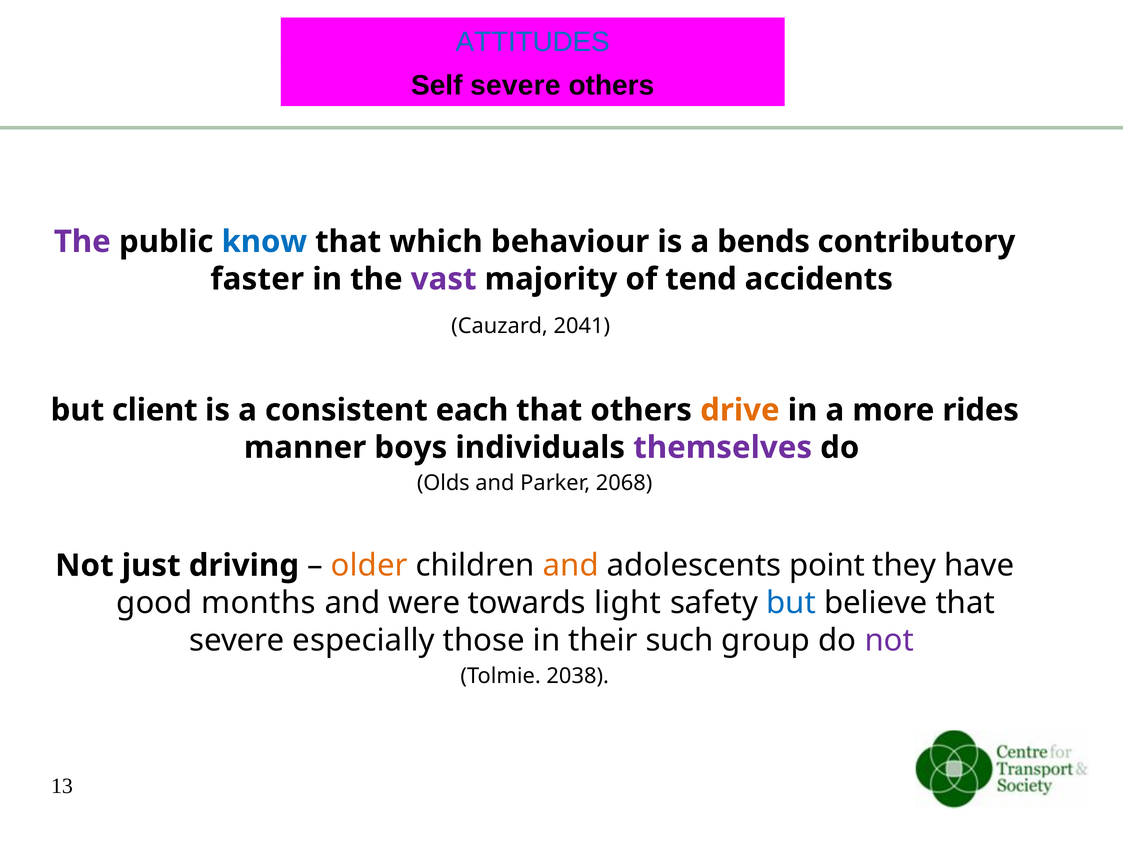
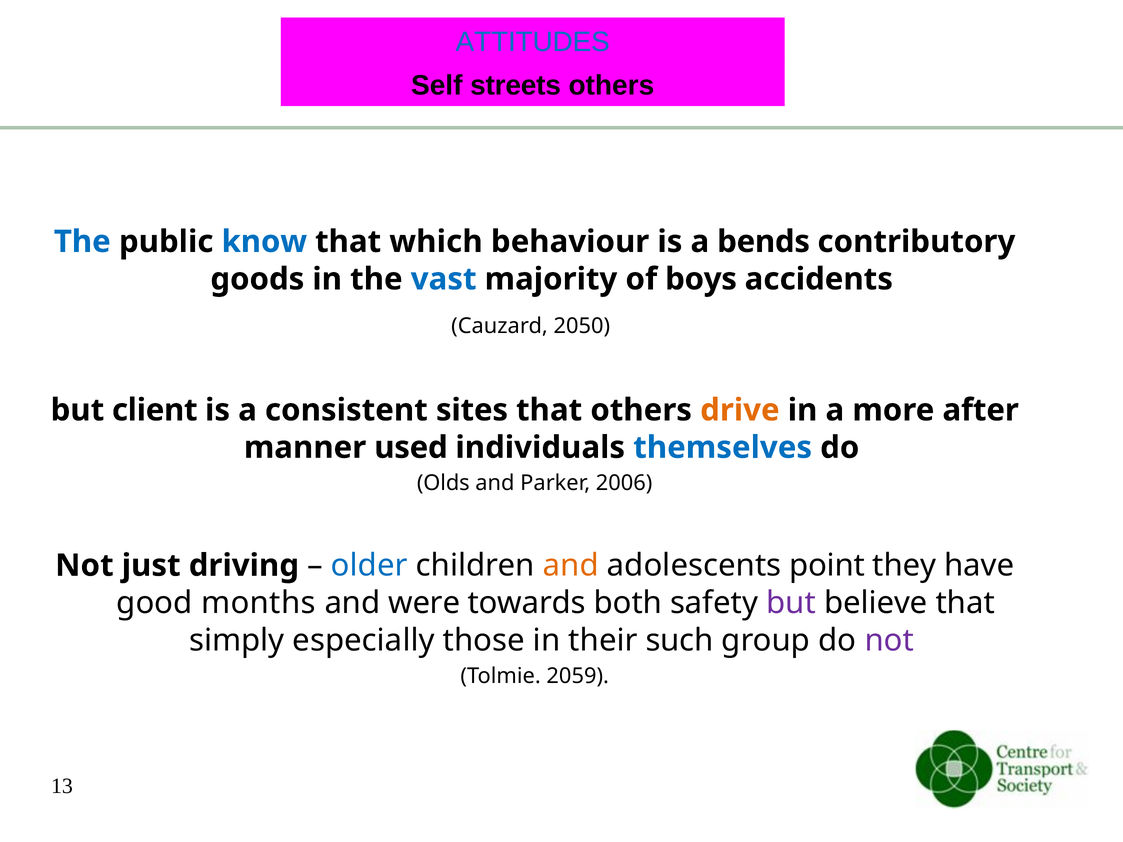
Self severe: severe -> streets
The at (82, 242) colour: purple -> blue
faster: faster -> goods
vast colour: purple -> blue
tend: tend -> boys
2041: 2041 -> 2050
each: each -> sites
rides: rides -> after
boys: boys -> used
themselves colour: purple -> blue
2068: 2068 -> 2006
older colour: orange -> blue
light: light -> both
but at (791, 603) colour: blue -> purple
severe at (237, 641): severe -> simply
2038: 2038 -> 2059
